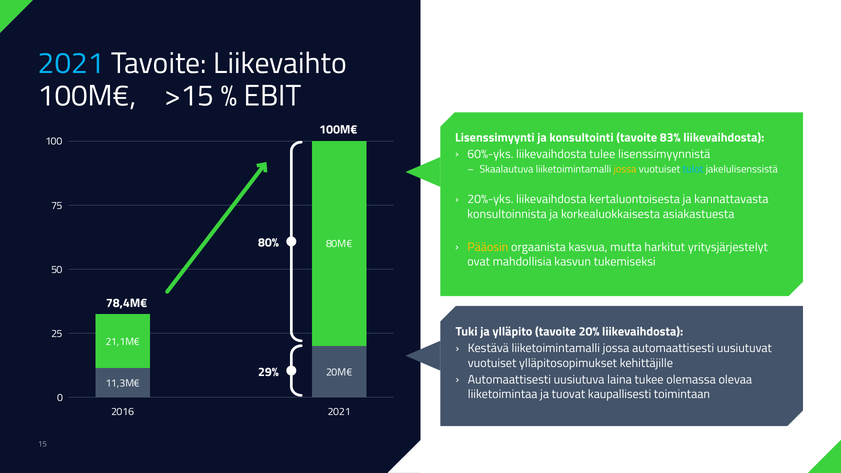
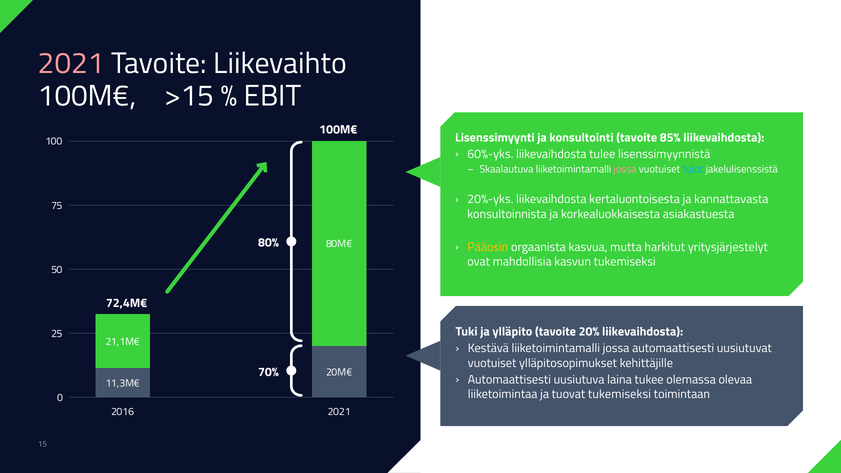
2021 at (71, 64) colour: light blue -> pink
83%: 83% -> 85%
jossa at (625, 169) colour: yellow -> pink
78,4M€: 78,4M€ -> 72,4M€
29%: 29% -> 70%
tuovat kaupallisesti: kaupallisesti -> tukemiseksi
